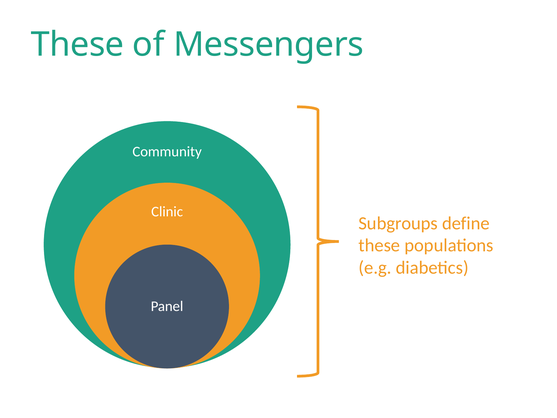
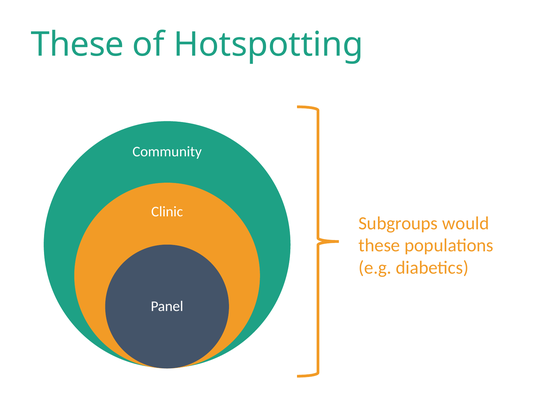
Messengers: Messengers -> Hotspotting
define: define -> would
